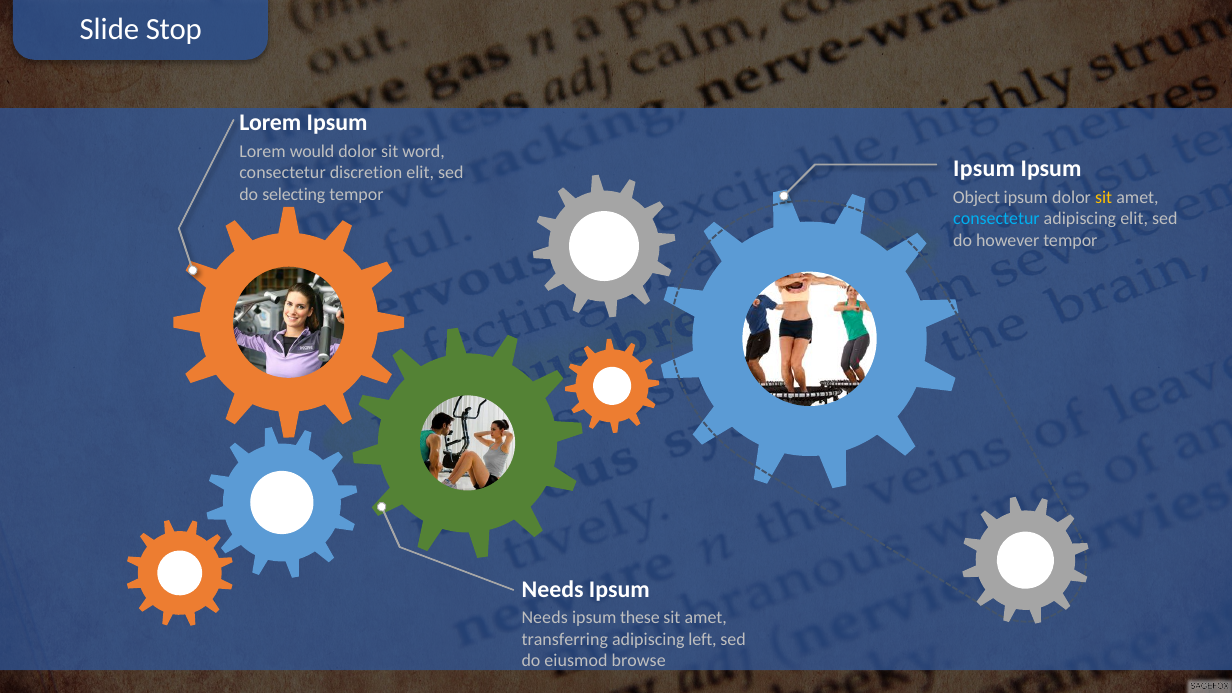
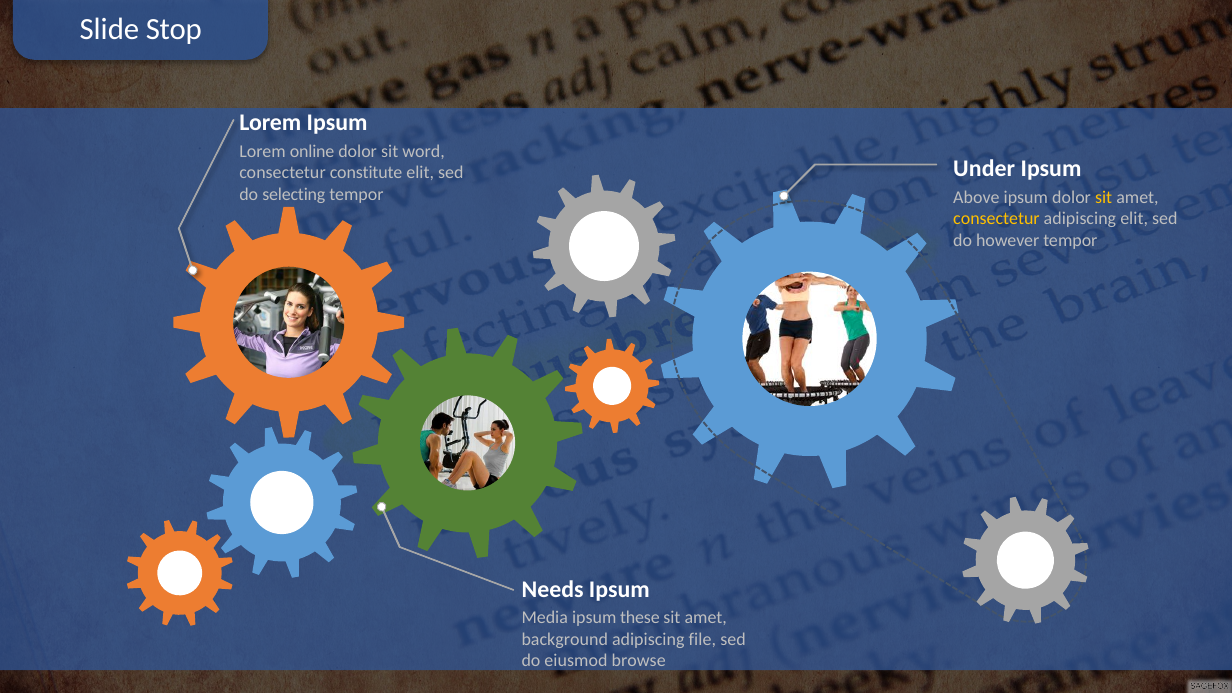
would: would -> online
Ipsum at (984, 169): Ipsum -> Under
discretion: discretion -> constitute
Object: Object -> Above
consectetur at (996, 219) colour: light blue -> yellow
Needs at (545, 618): Needs -> Media
transferring: transferring -> background
left: left -> file
